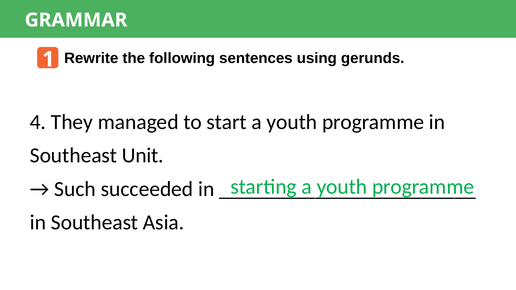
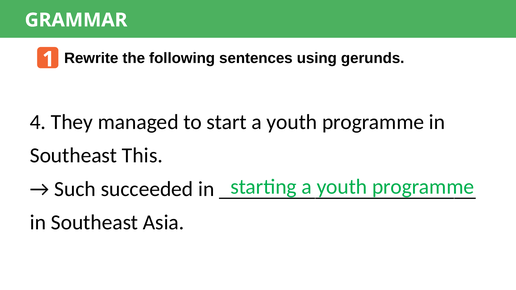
Unit: Unit -> This
